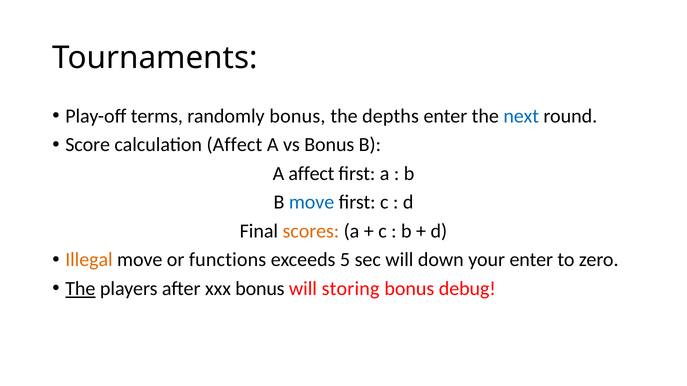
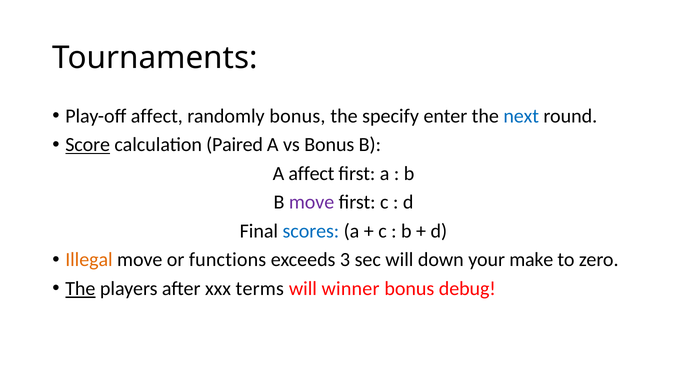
Play-off terms: terms -> affect
depths: depths -> specify
Score underline: none -> present
calculation Affect: Affect -> Paired
move at (312, 203) colour: blue -> purple
scores colour: orange -> blue
5: 5 -> 3
your enter: enter -> make
xxx bonus: bonus -> terms
storing: storing -> winner
